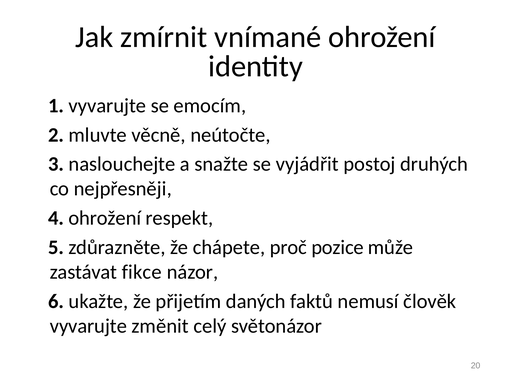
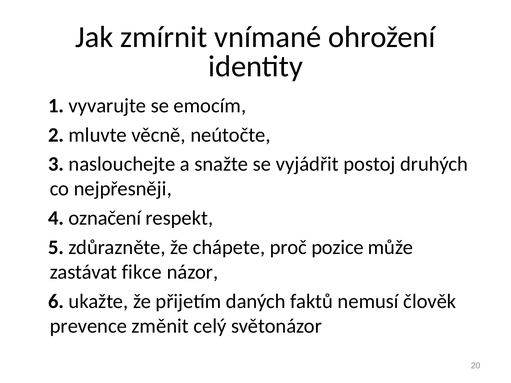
4 ohrožení: ohrožení -> označení
vyvarujte at (88, 326): vyvarujte -> prevence
